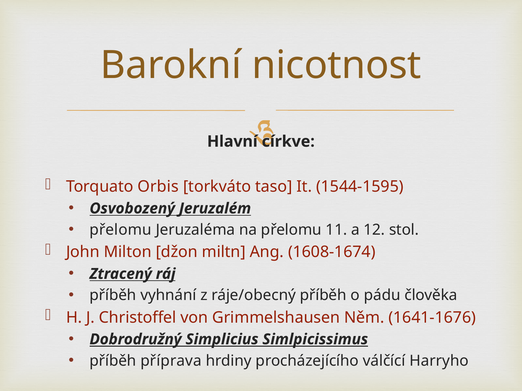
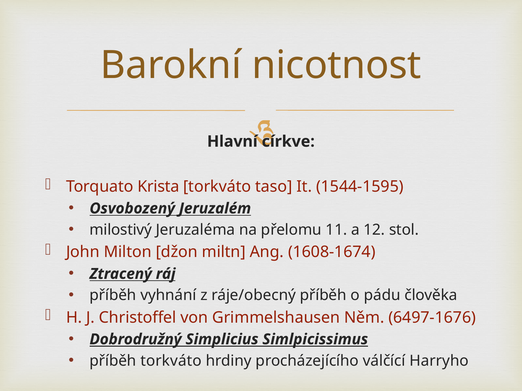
Orbis: Orbis -> Krista
přelomu at (121, 230): přelomu -> milostivý
1641-1676: 1641-1676 -> 6497-1676
příběh příprava: příprava -> torkváto
